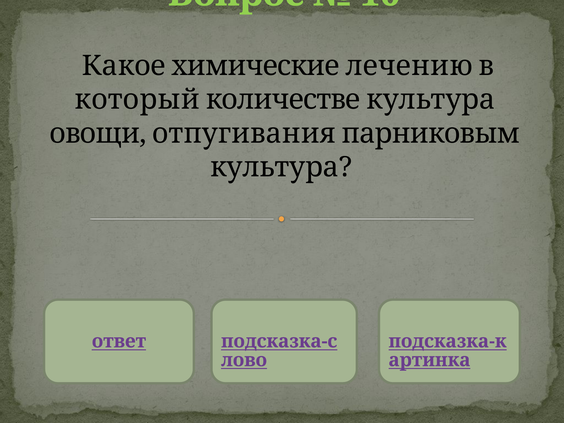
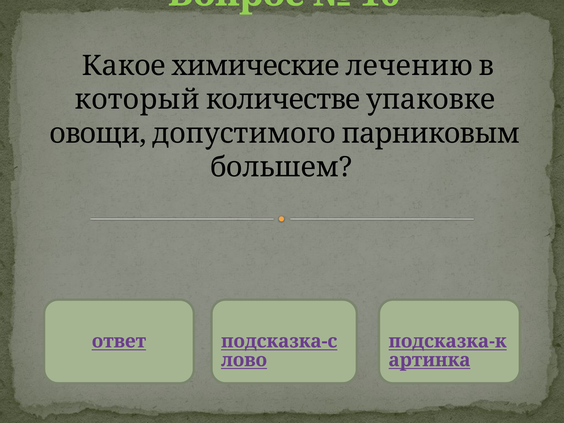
количестве культура: культура -> упаковке
отпугивания: отпугивания -> допустимого
культура at (281, 167): культура -> большем
